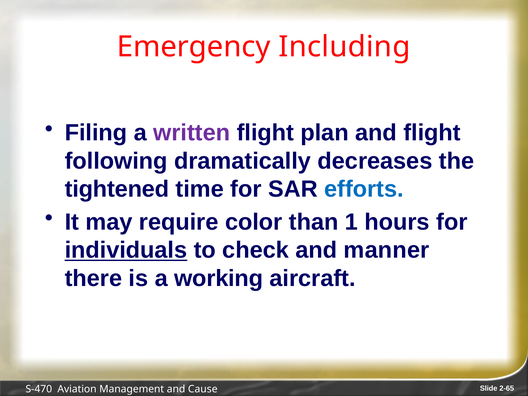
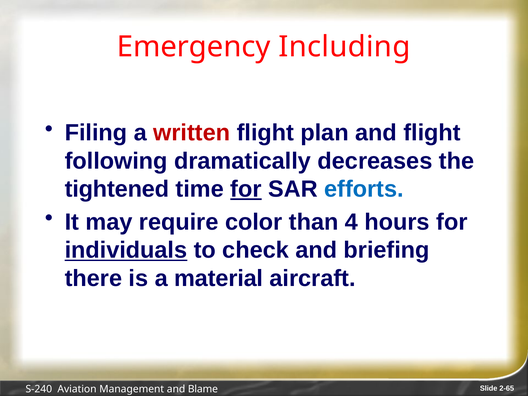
written colour: purple -> red
for at (246, 189) underline: none -> present
1: 1 -> 4
manner: manner -> briefing
working: working -> material
S-470: S-470 -> S-240
Cause: Cause -> Blame
